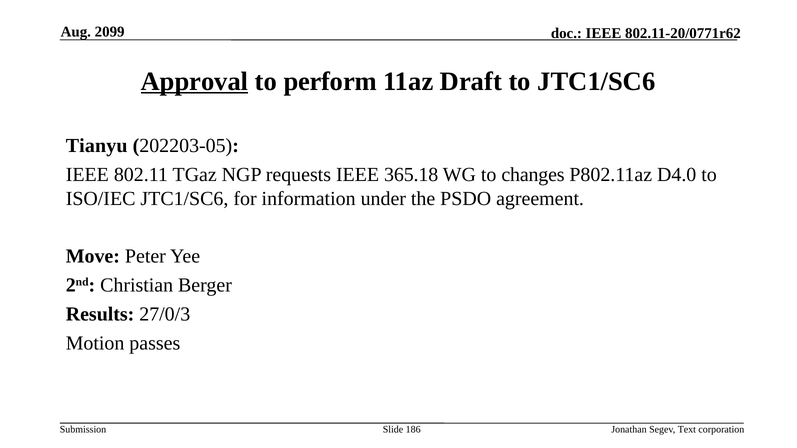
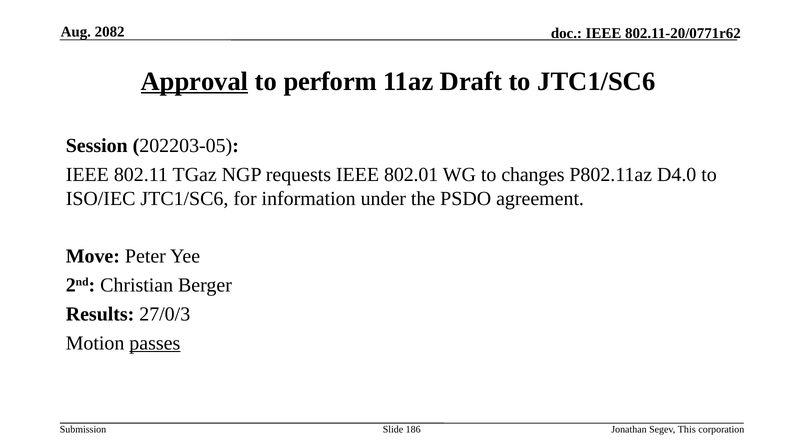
2099: 2099 -> 2082
Tianyu: Tianyu -> Session
365.18: 365.18 -> 802.01
passes underline: none -> present
Text: Text -> This
